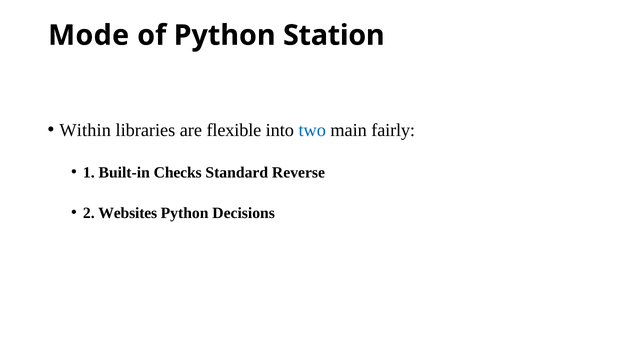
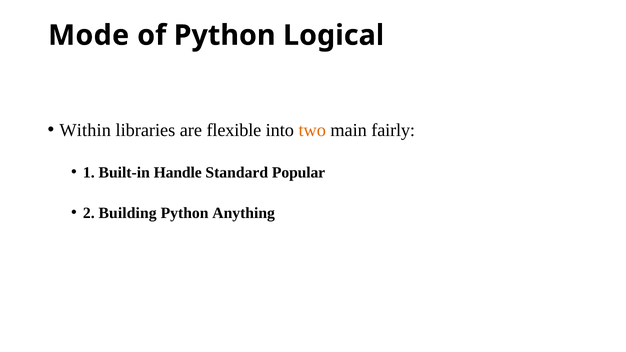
Station: Station -> Logical
two colour: blue -> orange
Checks: Checks -> Handle
Reverse: Reverse -> Popular
Websites: Websites -> Building
Decisions: Decisions -> Anything
